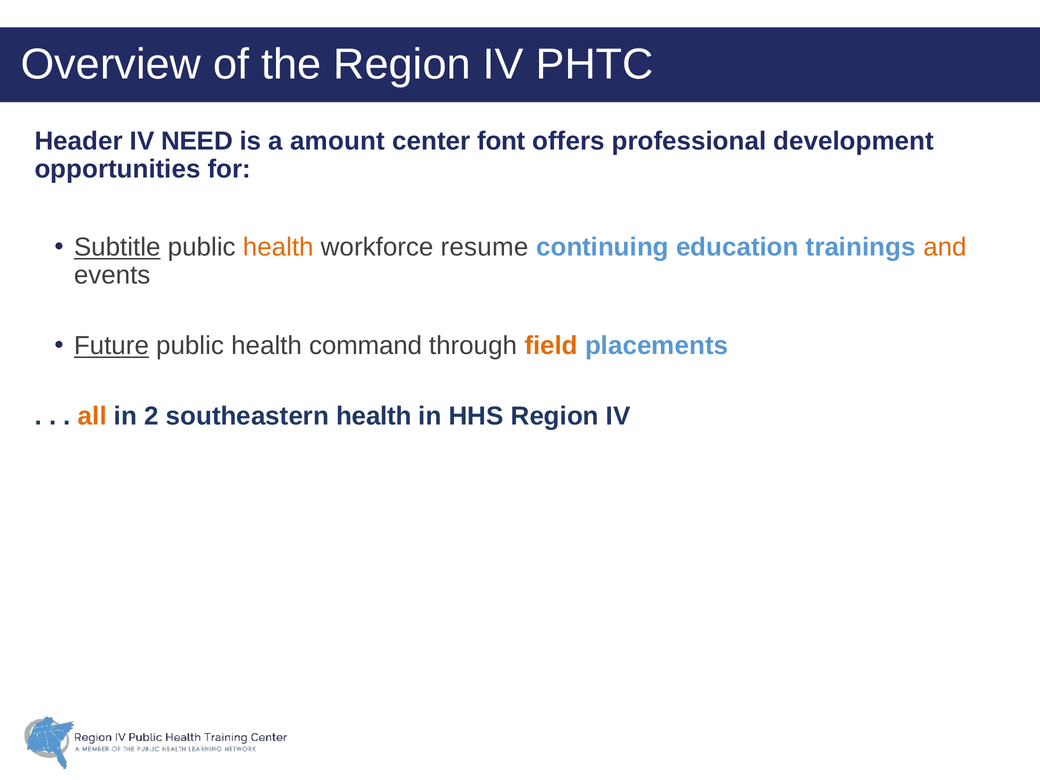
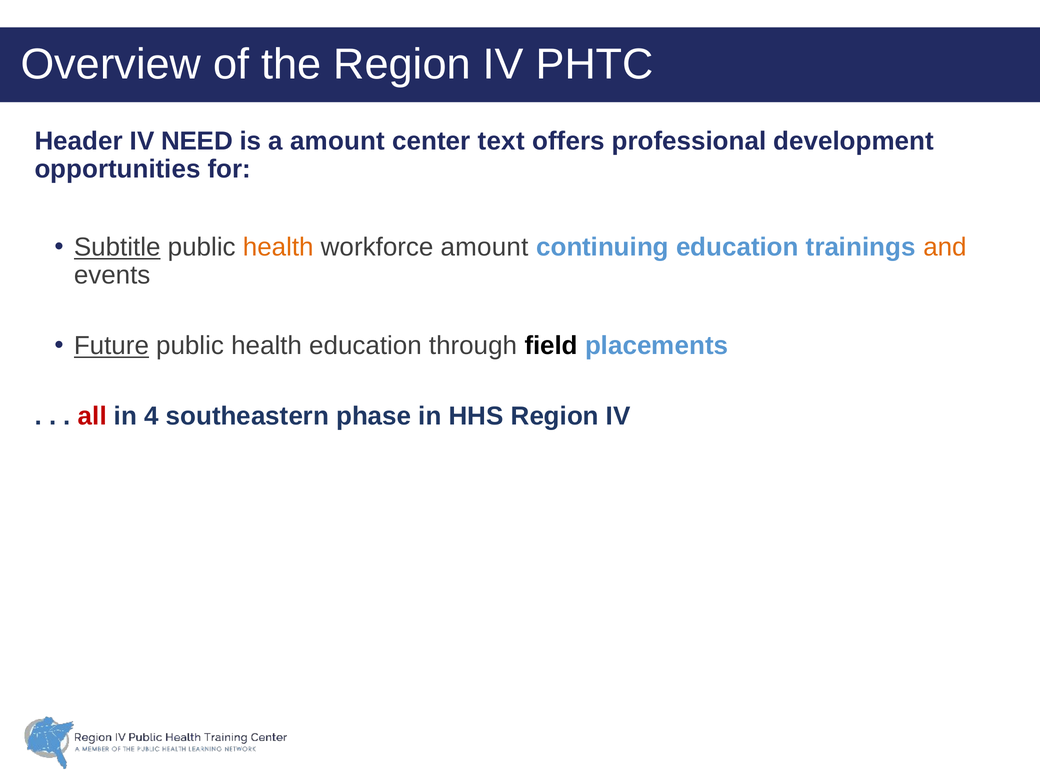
font: font -> text
workforce resume: resume -> amount
health command: command -> education
field colour: orange -> black
all colour: orange -> red
2: 2 -> 4
southeastern health: health -> phase
